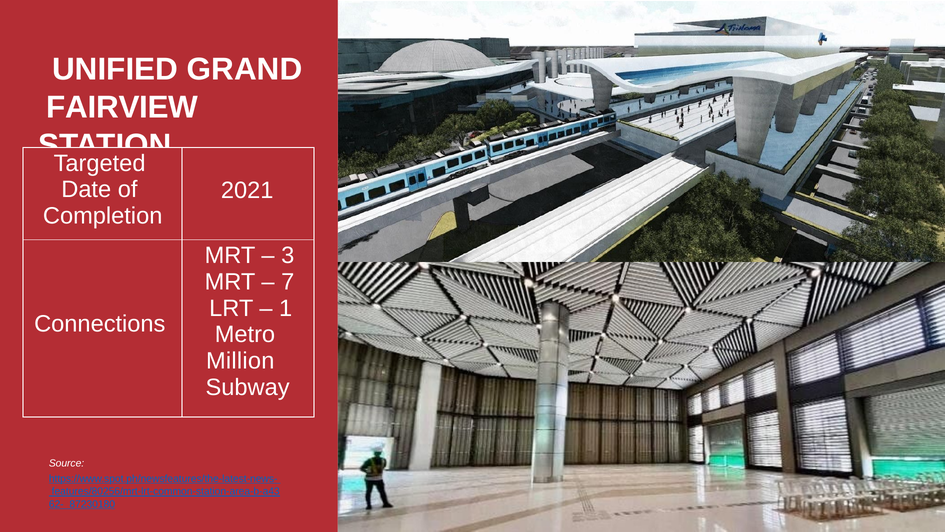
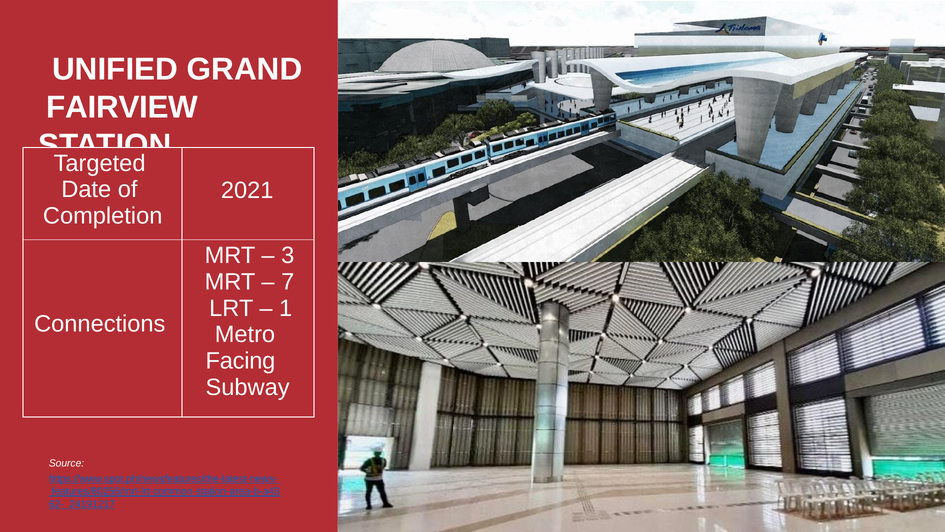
Million: Million -> Facing
87230180: 87230180 -> 24191217
